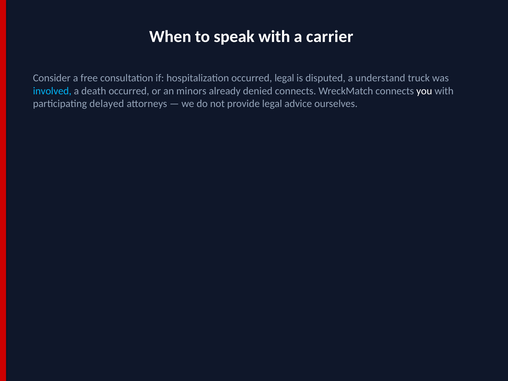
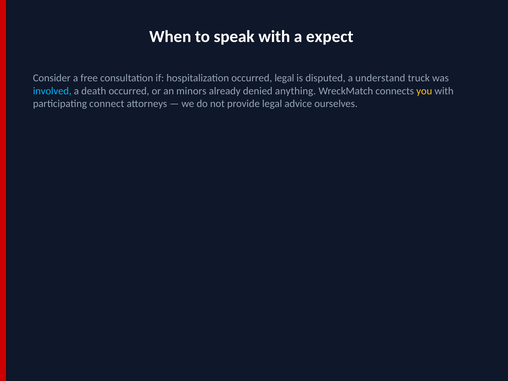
carrier: carrier -> expect
denied connects: connects -> anything
you colour: white -> yellow
delayed: delayed -> connect
